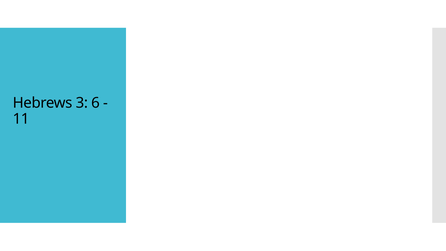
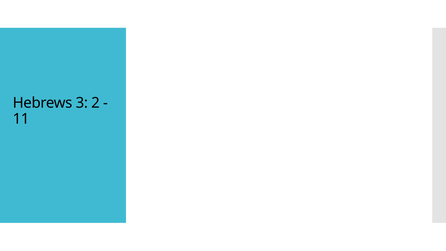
6: 6 -> 2
